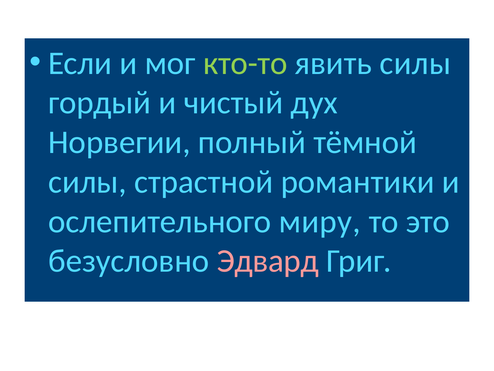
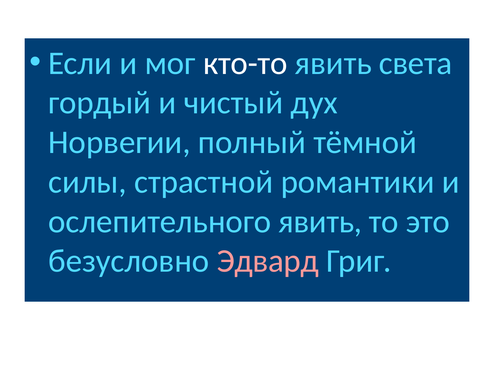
кто-то colour: light green -> white
явить силы: силы -> света
ослепительного миру: миру -> явить
